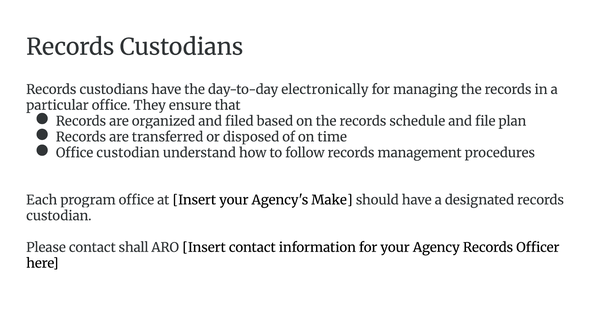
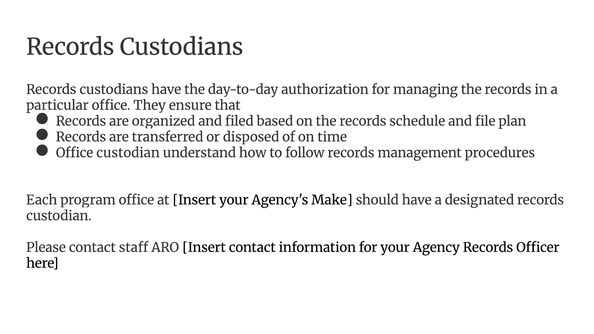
electronically: electronically -> authorization
shall: shall -> staff
